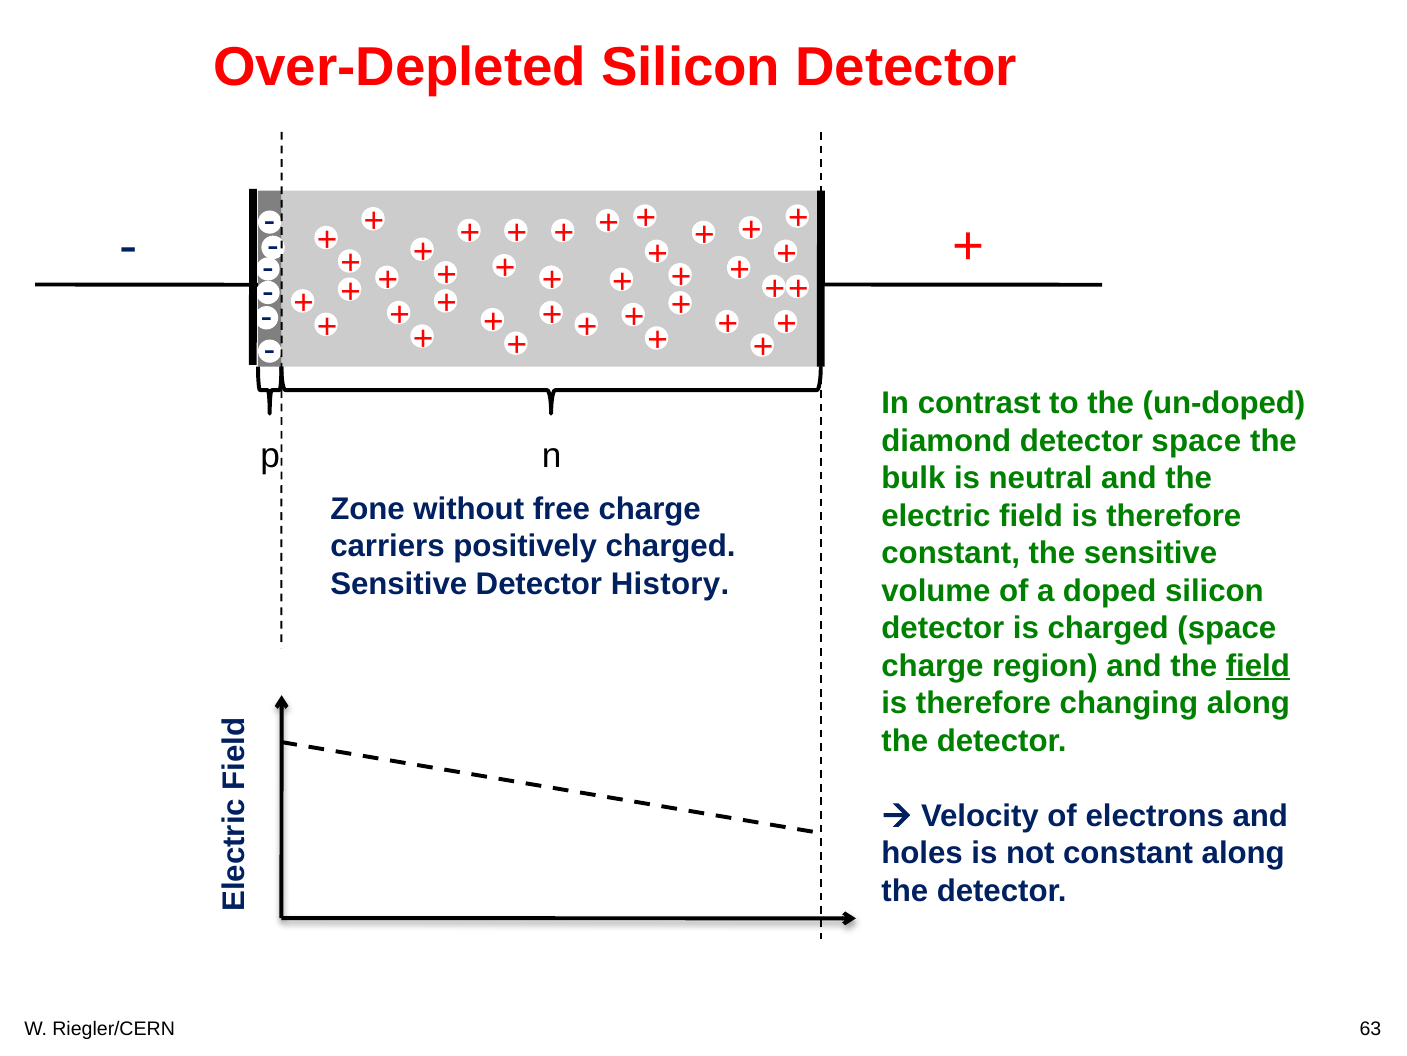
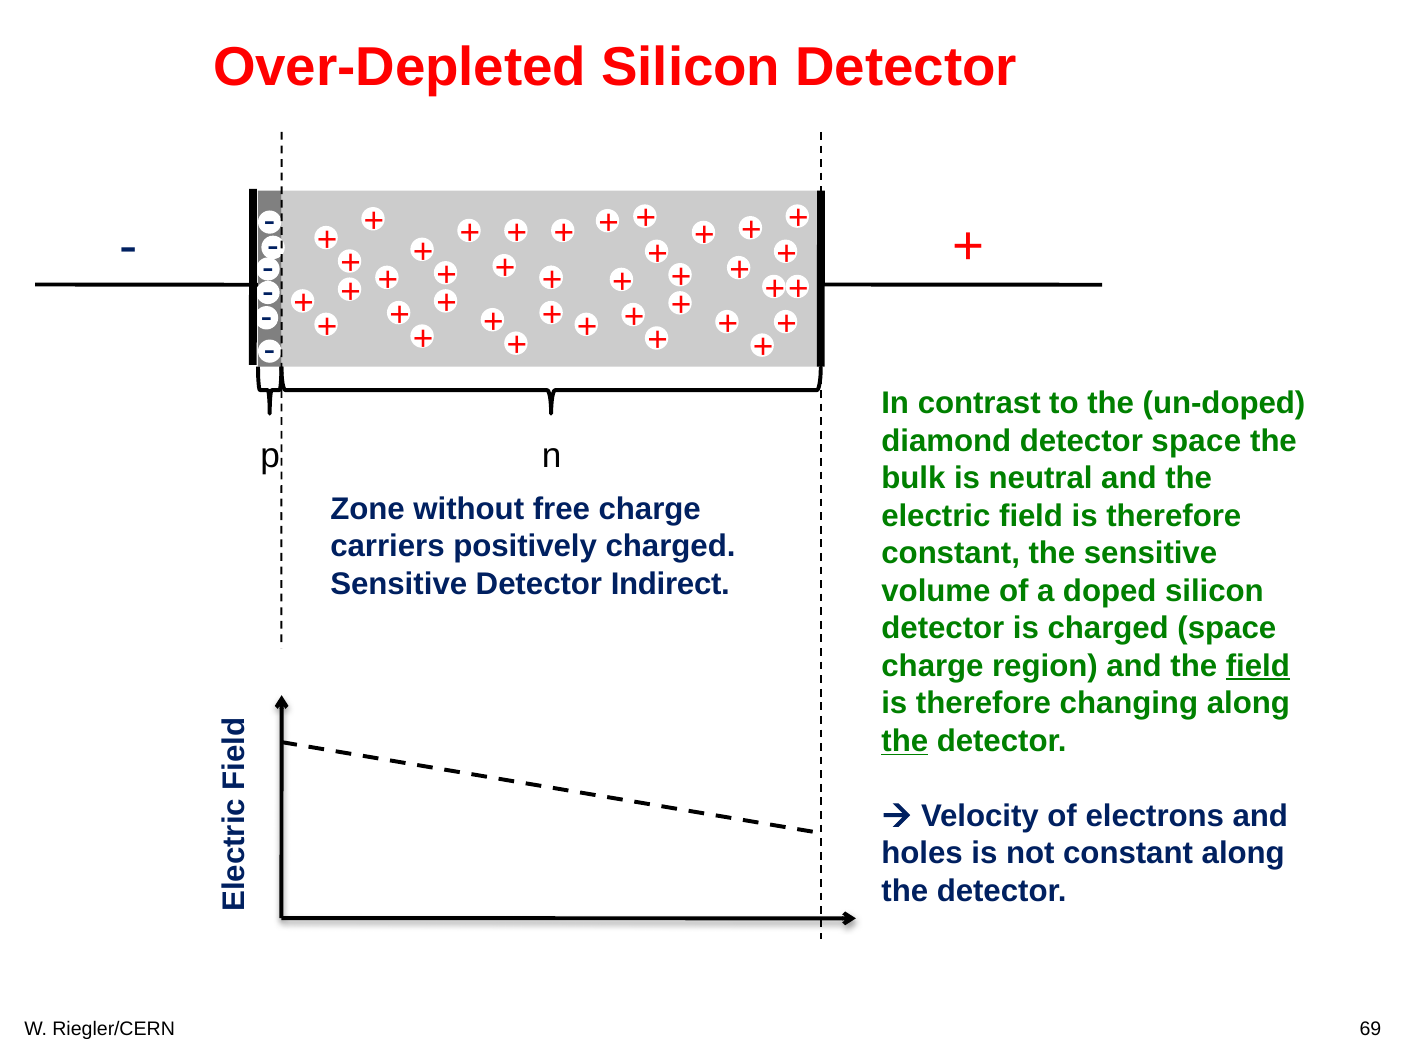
History: History -> Indirect
the at (905, 740) underline: none -> present
63: 63 -> 69
